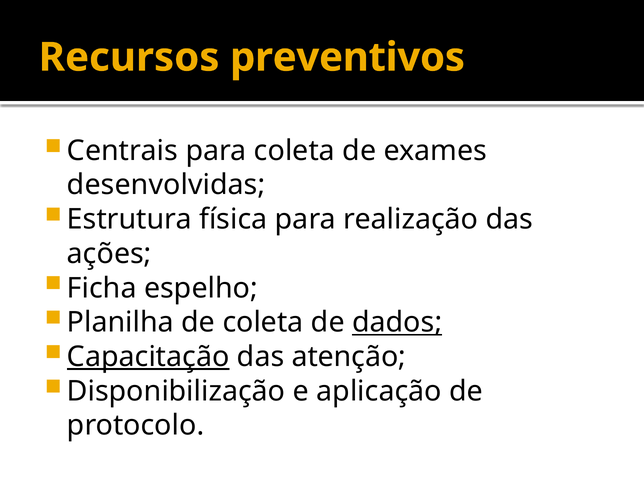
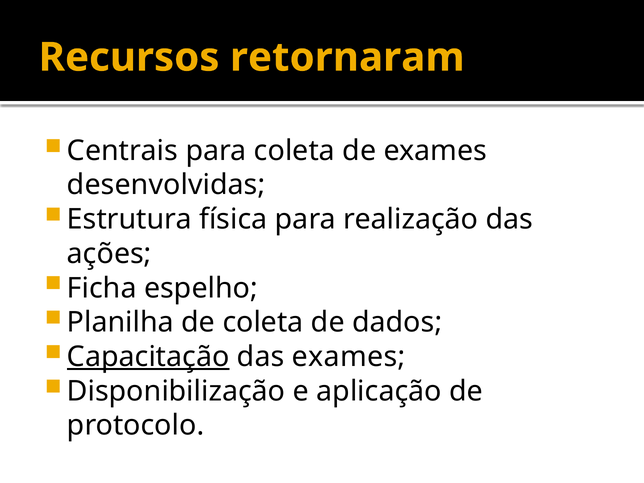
preventivos: preventivos -> retornaram
dados underline: present -> none
das atenção: atenção -> exames
